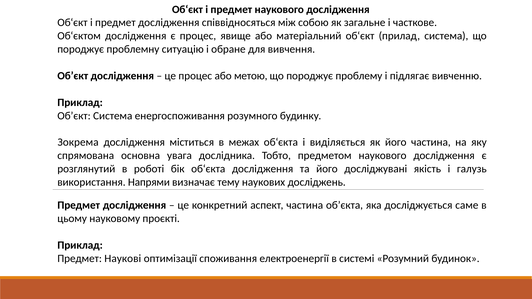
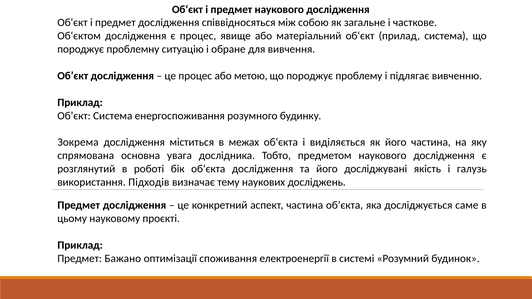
Напрями: Напрями -> Підходів
Наукові: Наукові -> Бажано
